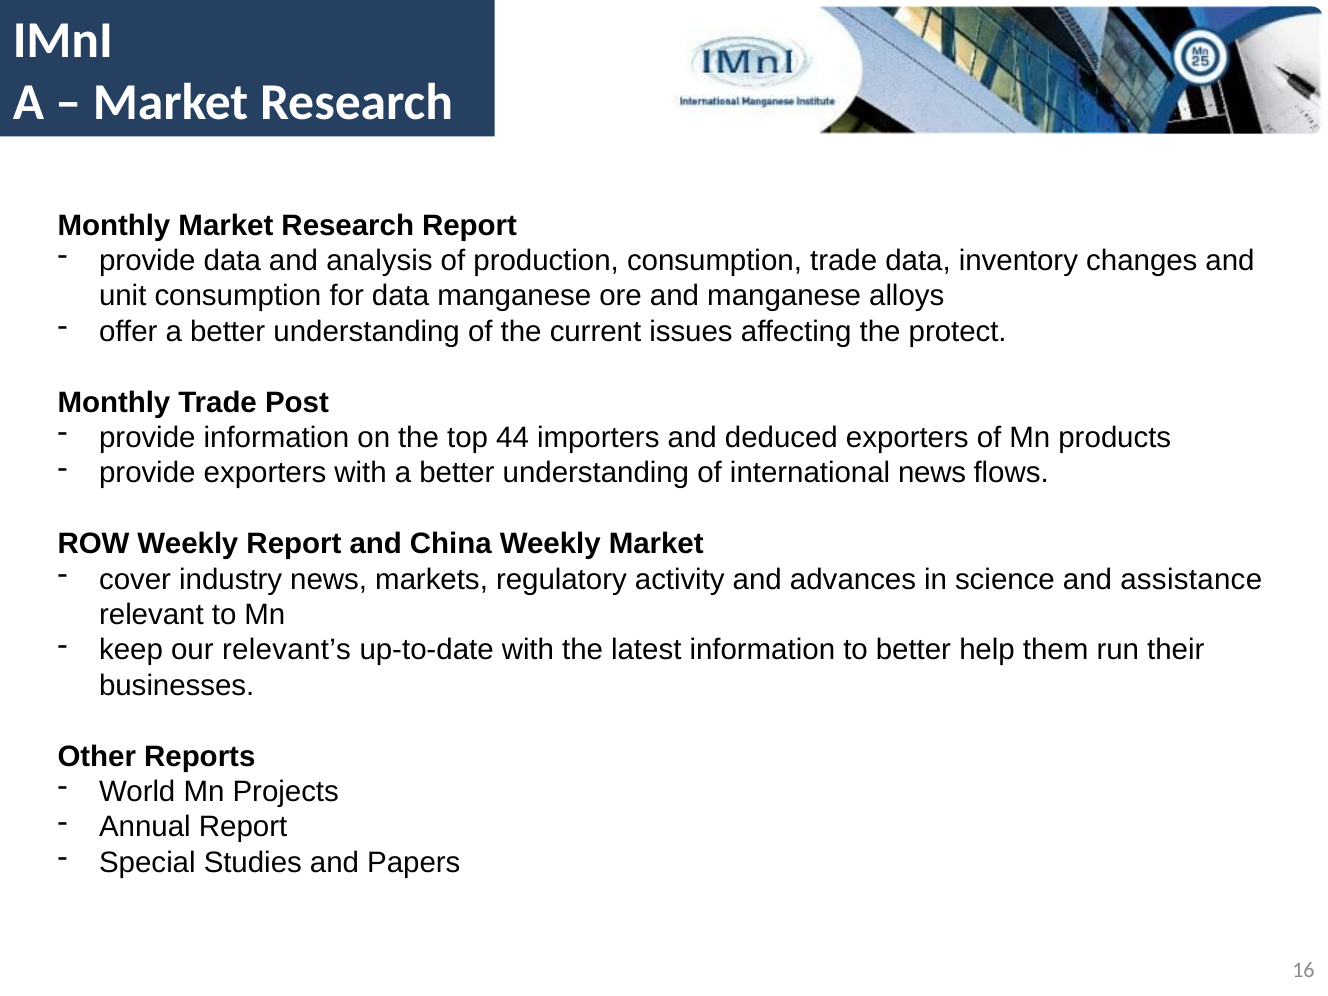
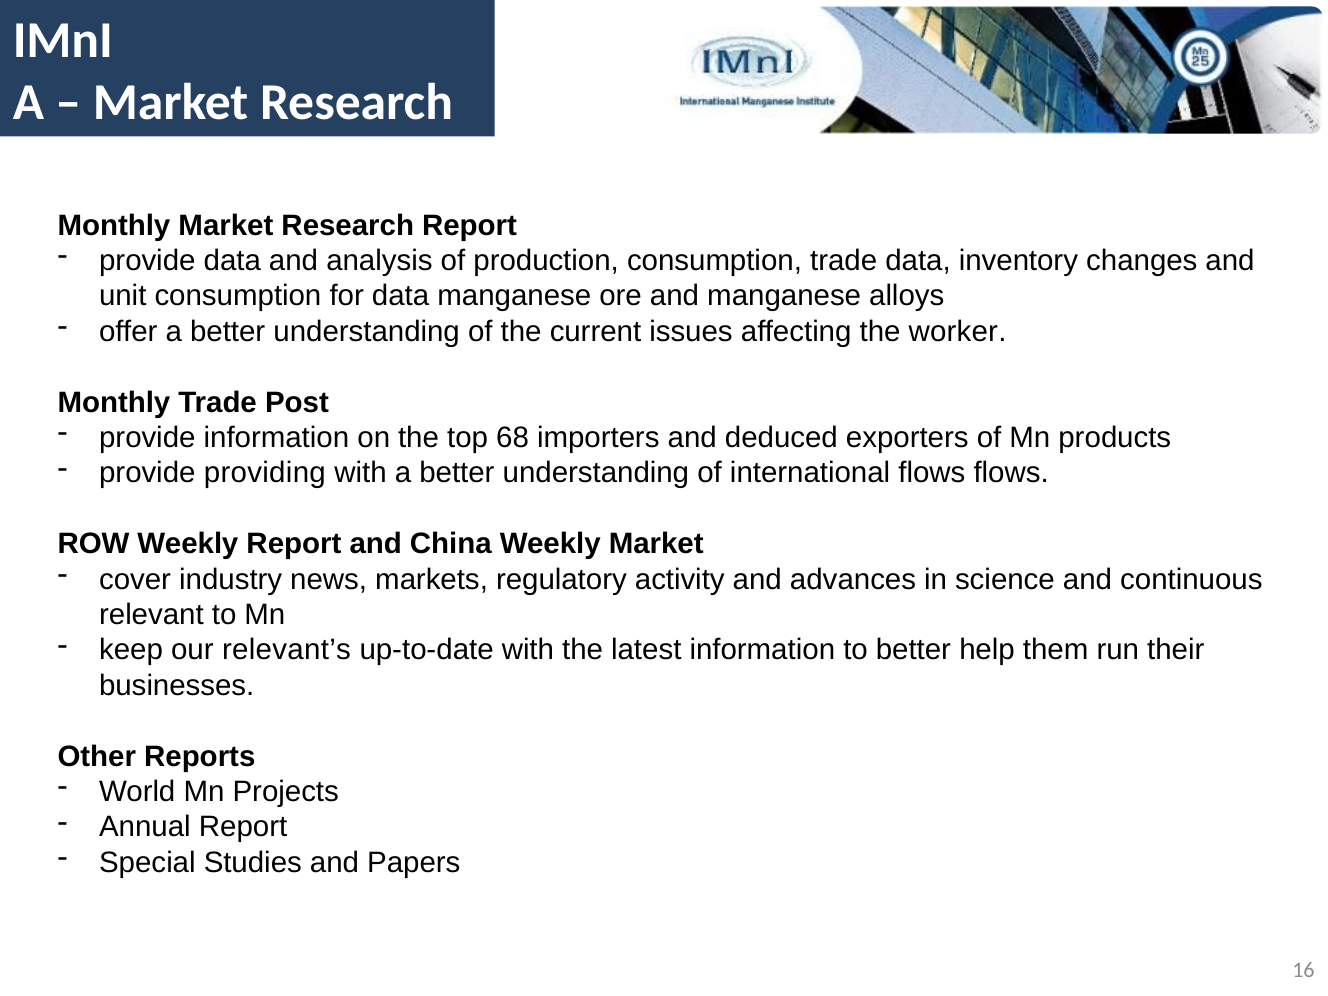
protect: protect -> worker
44: 44 -> 68
provide exporters: exporters -> providing
international news: news -> flows
assistance: assistance -> continuous
